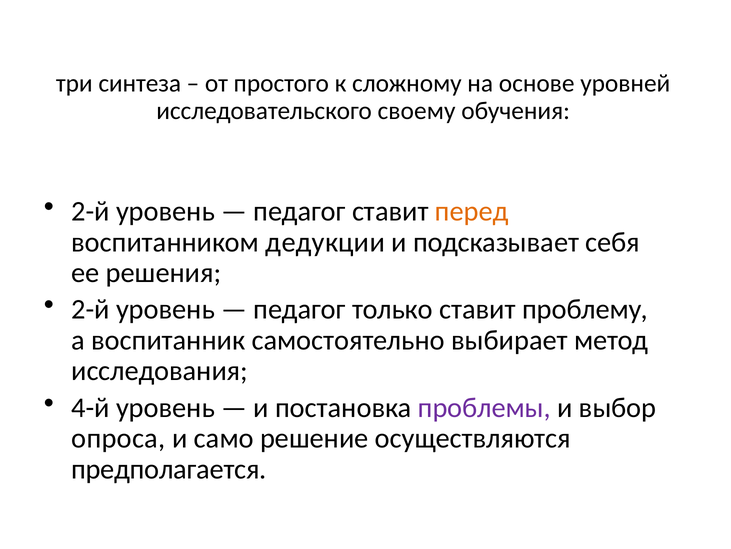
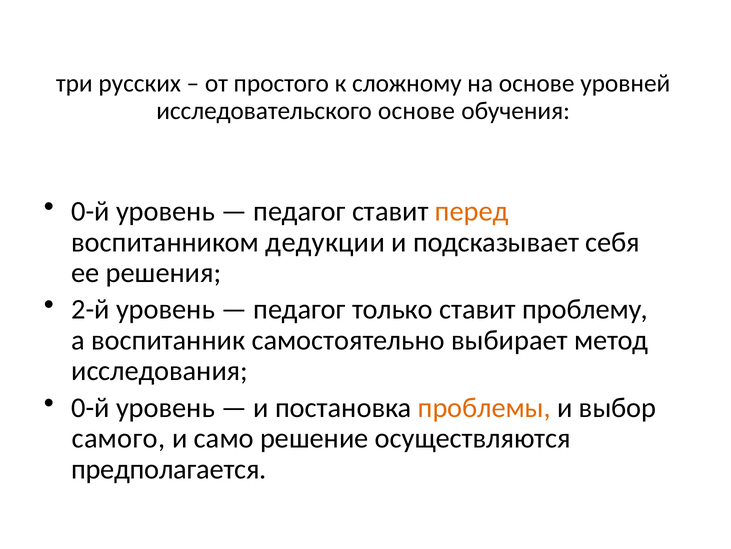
синтеза: синтеза -> русских
исследовательского своему: своему -> основе
2-й at (90, 211): 2-й -> 0-й
4-й at (90, 407): 4-й -> 0-й
проблемы colour: purple -> orange
опроса: опроса -> самого
